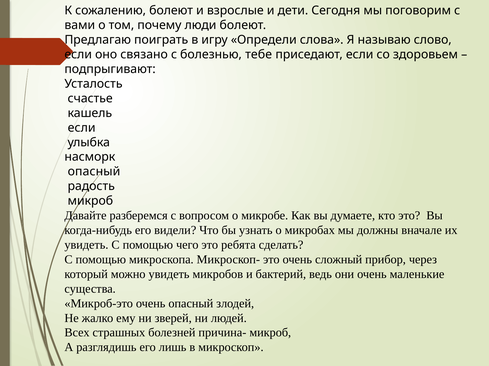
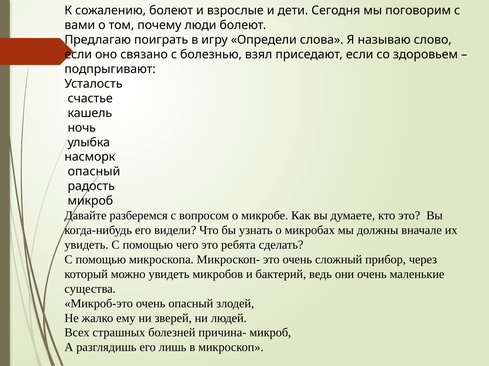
тебе: тебе -> взял
если at (82, 128): если -> ночь
